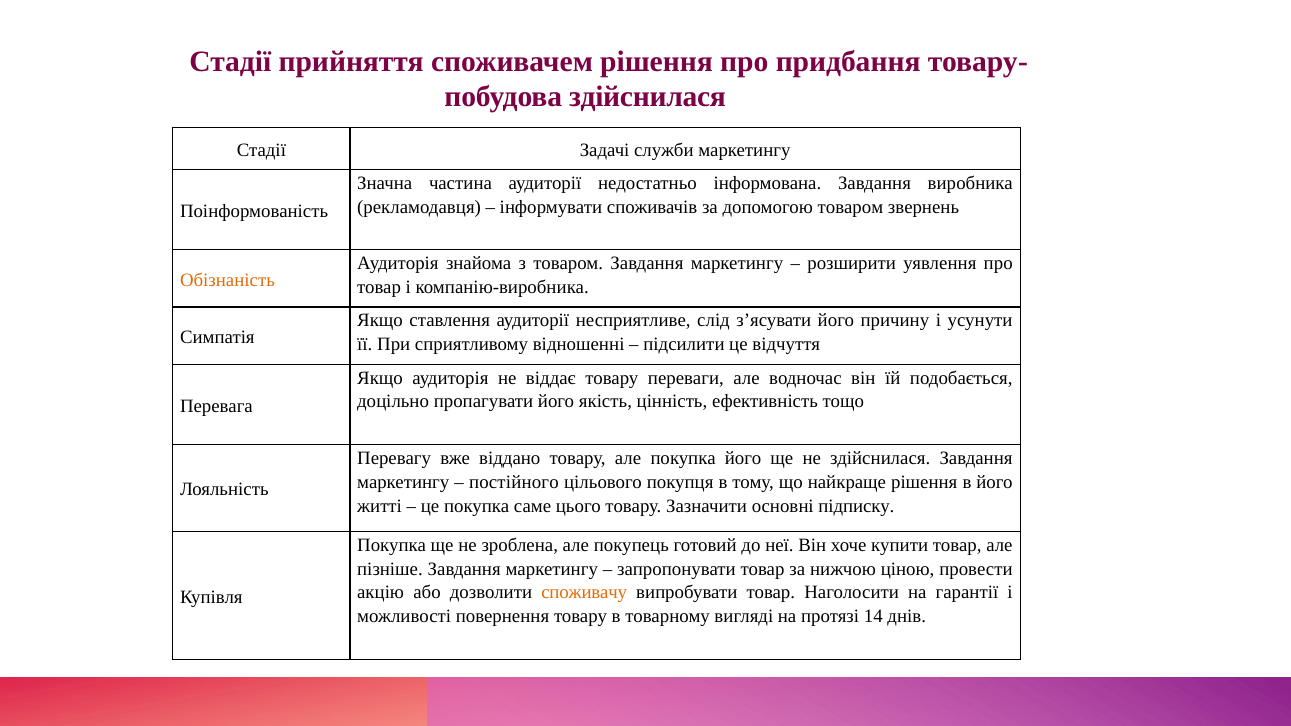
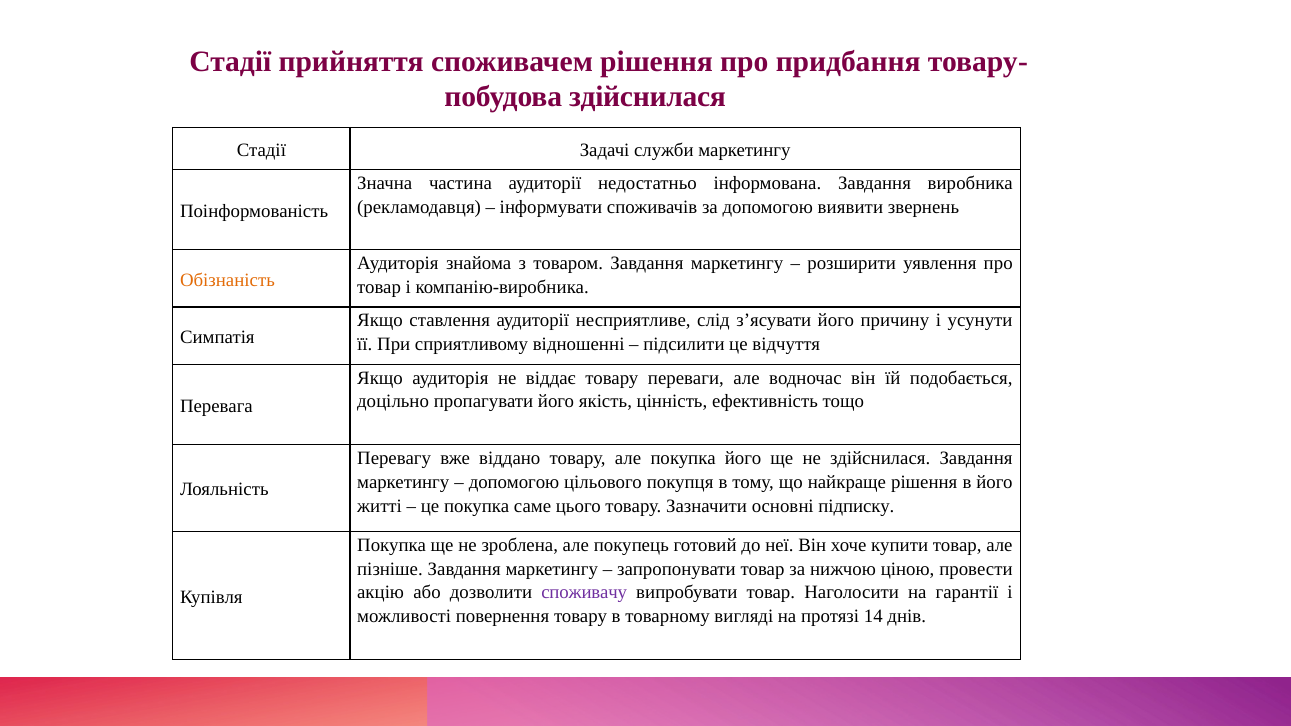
допомогою товаром: товаром -> виявити
постійного at (514, 482): постійного -> допомогою
споживачу colour: orange -> purple
